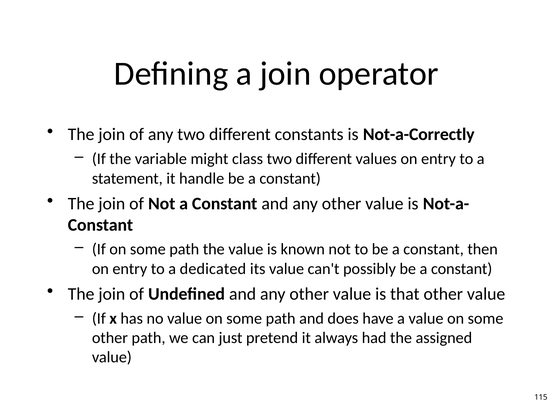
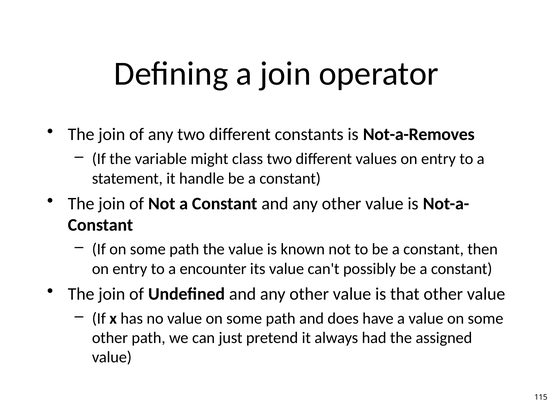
Not-a-Correctly: Not-a-Correctly -> Not-a-Removes
dedicated: dedicated -> encounter
